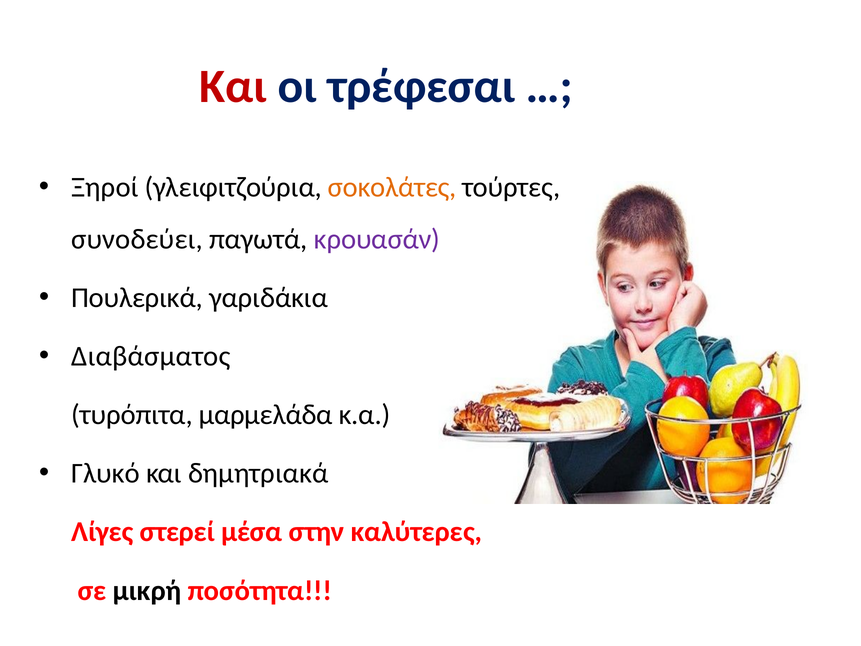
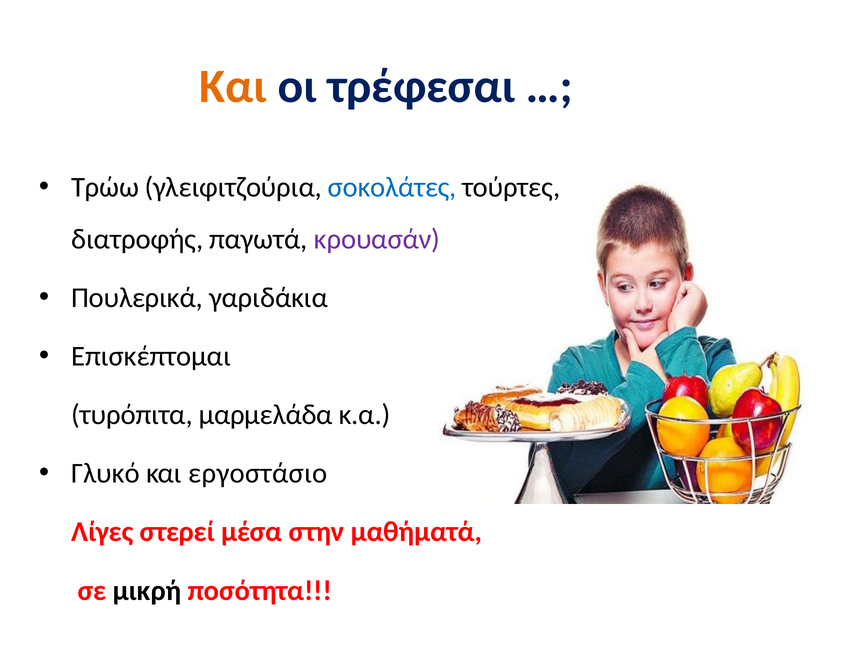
Και at (233, 86) colour: red -> orange
Ξηροί: Ξηροί -> Τρώω
σοκολάτες colour: orange -> blue
συνοδεύει: συνοδεύει -> διατροφής
Διαβάσματος: Διαβάσματος -> Επισκέπτομαι
δημητριακά: δημητριακά -> εργοστάσιο
καλύτερες: καλύτερες -> μαθήματά
